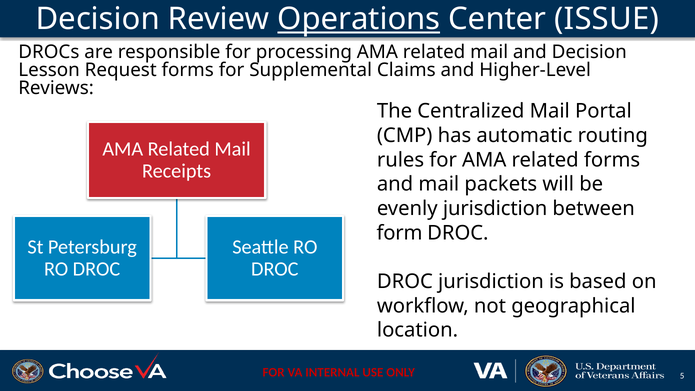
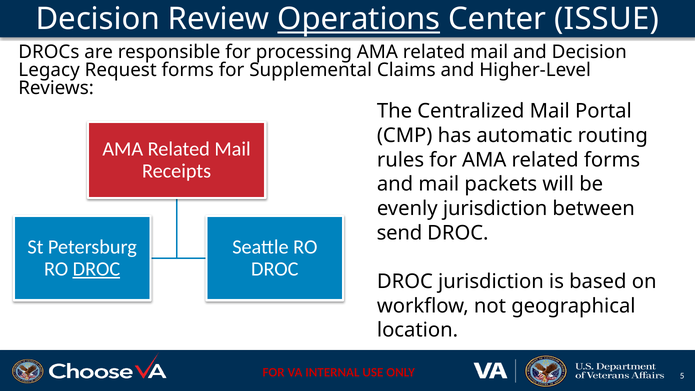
Lesson: Lesson -> Legacy
form: form -> send
DROC at (97, 269) underline: none -> present
